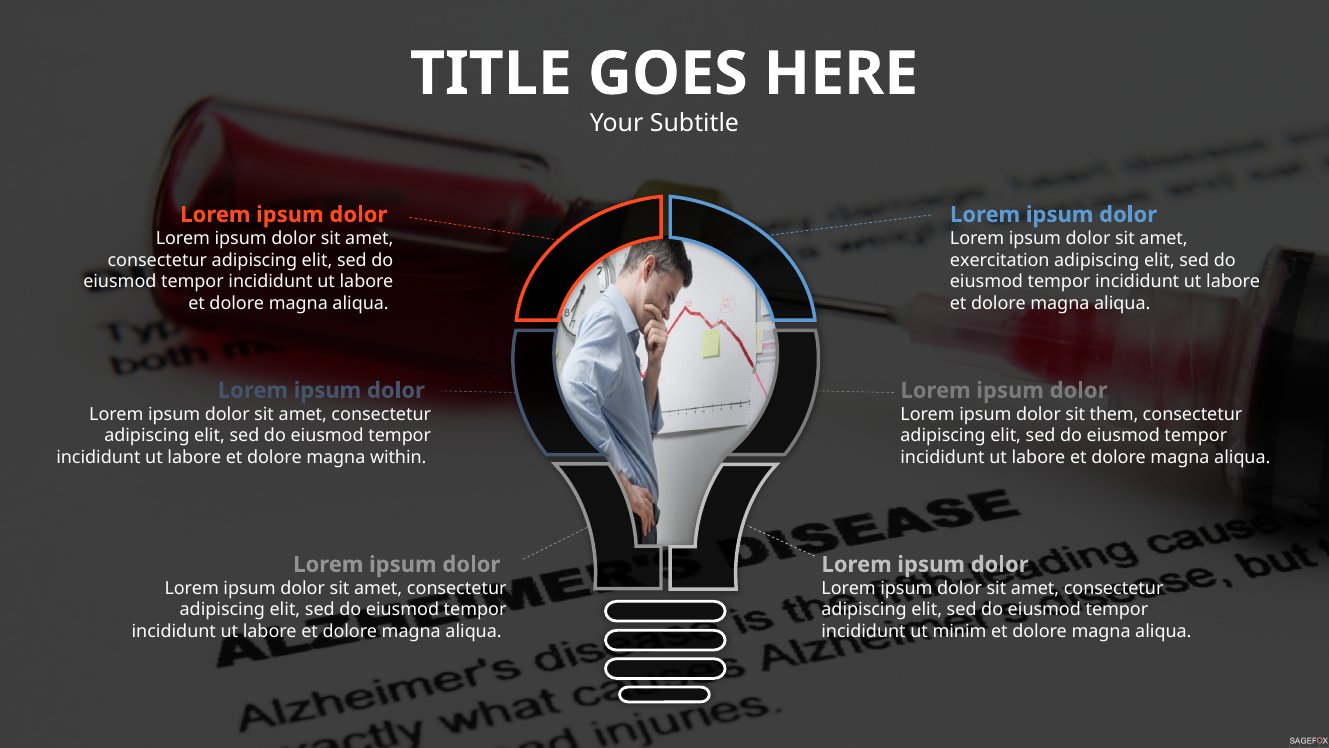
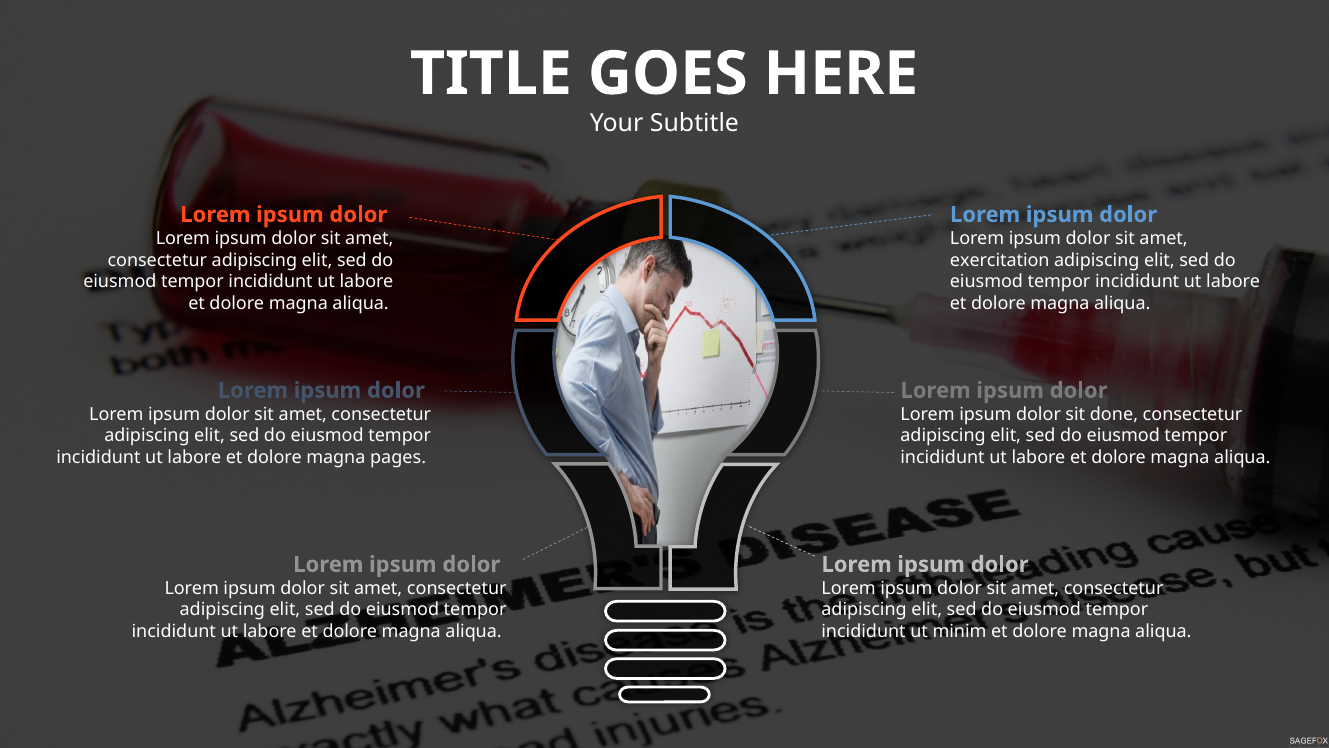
them: them -> done
within: within -> pages
